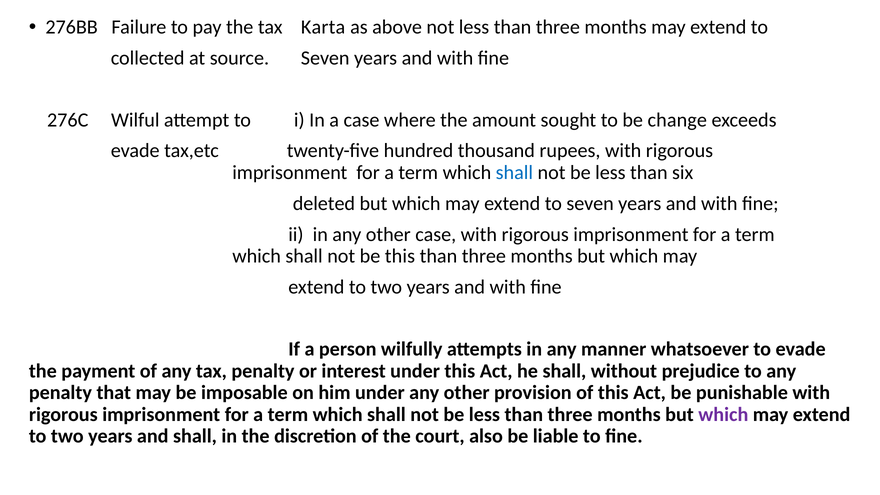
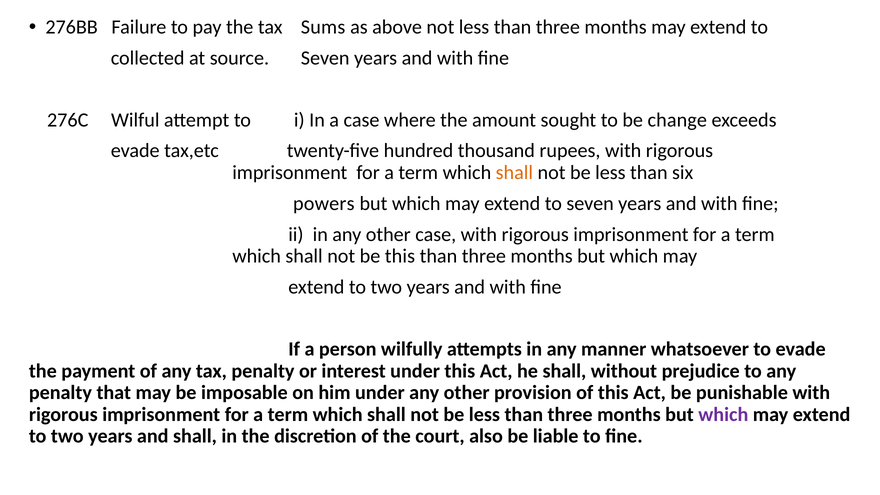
Karta: Karta -> Sums
shall at (514, 173) colour: blue -> orange
deleted: deleted -> powers
